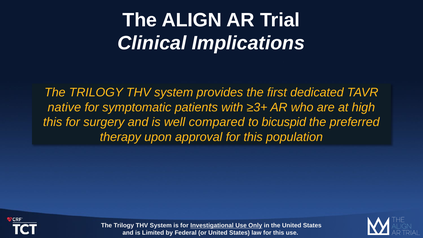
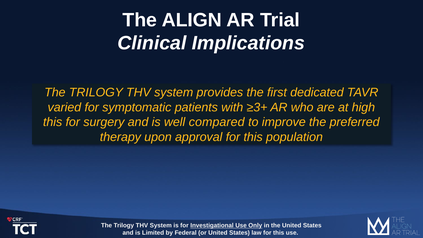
native: native -> varied
bicuspid: bicuspid -> improve
